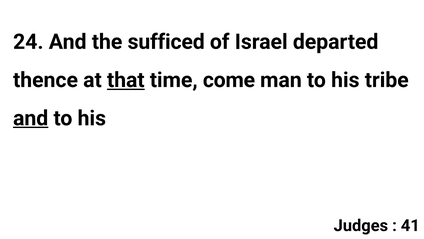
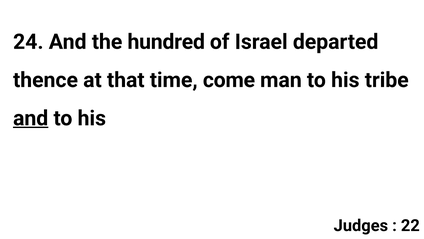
sufficed: sufficed -> hundred
that underline: present -> none
41: 41 -> 22
